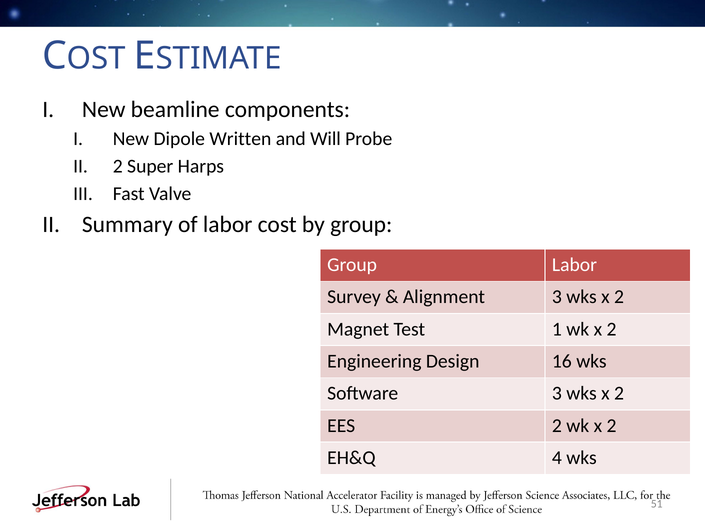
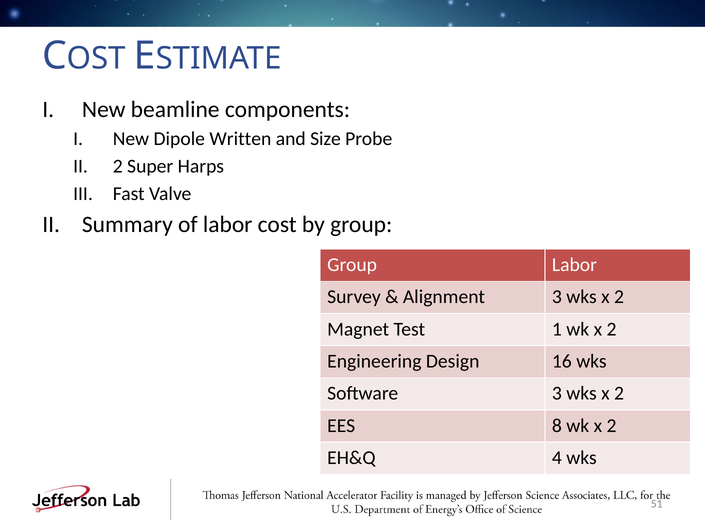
Will: Will -> Size
EES 2: 2 -> 8
